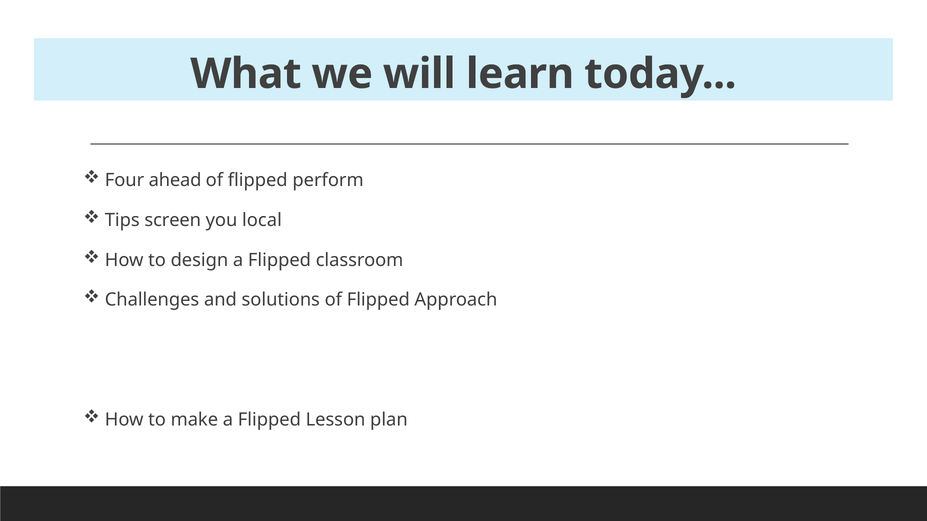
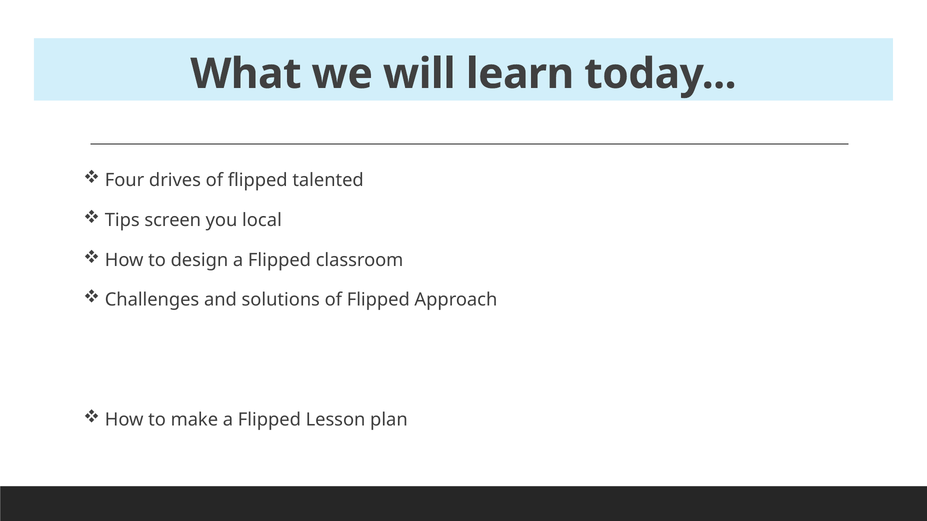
ahead: ahead -> drives
perform: perform -> talented
